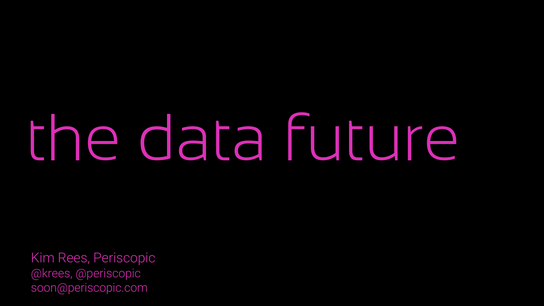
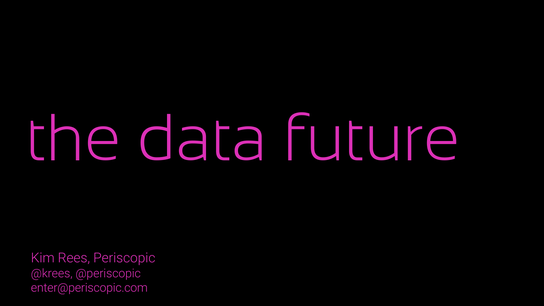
soon@periscopic.com: soon@periscopic.com -> enter@periscopic.com
